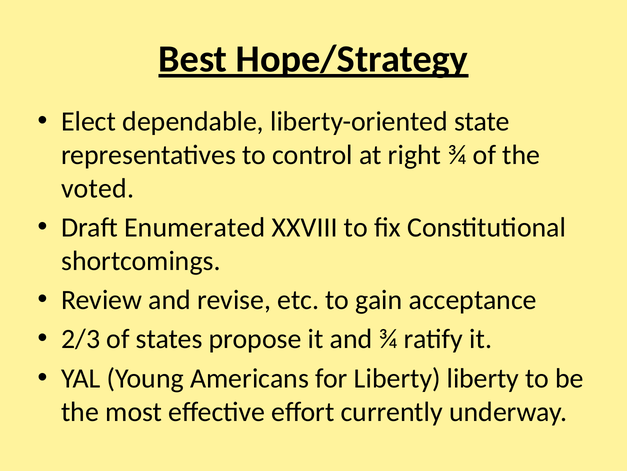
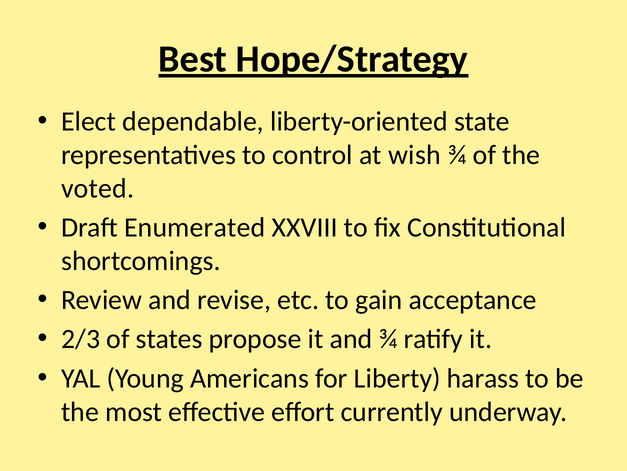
right: right -> wish
Liberty liberty: liberty -> harass
